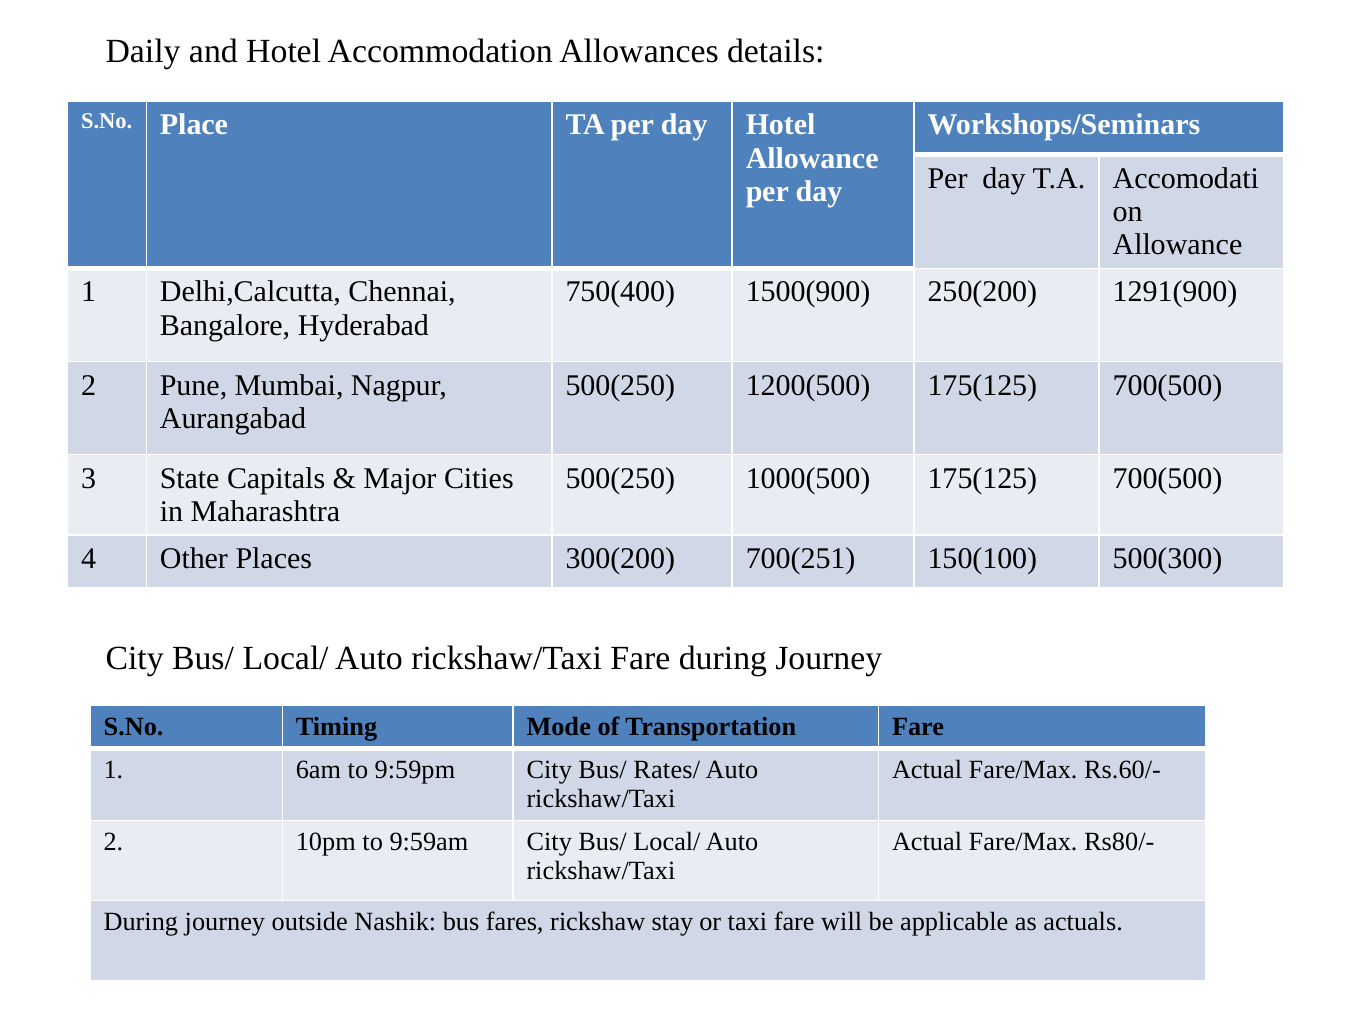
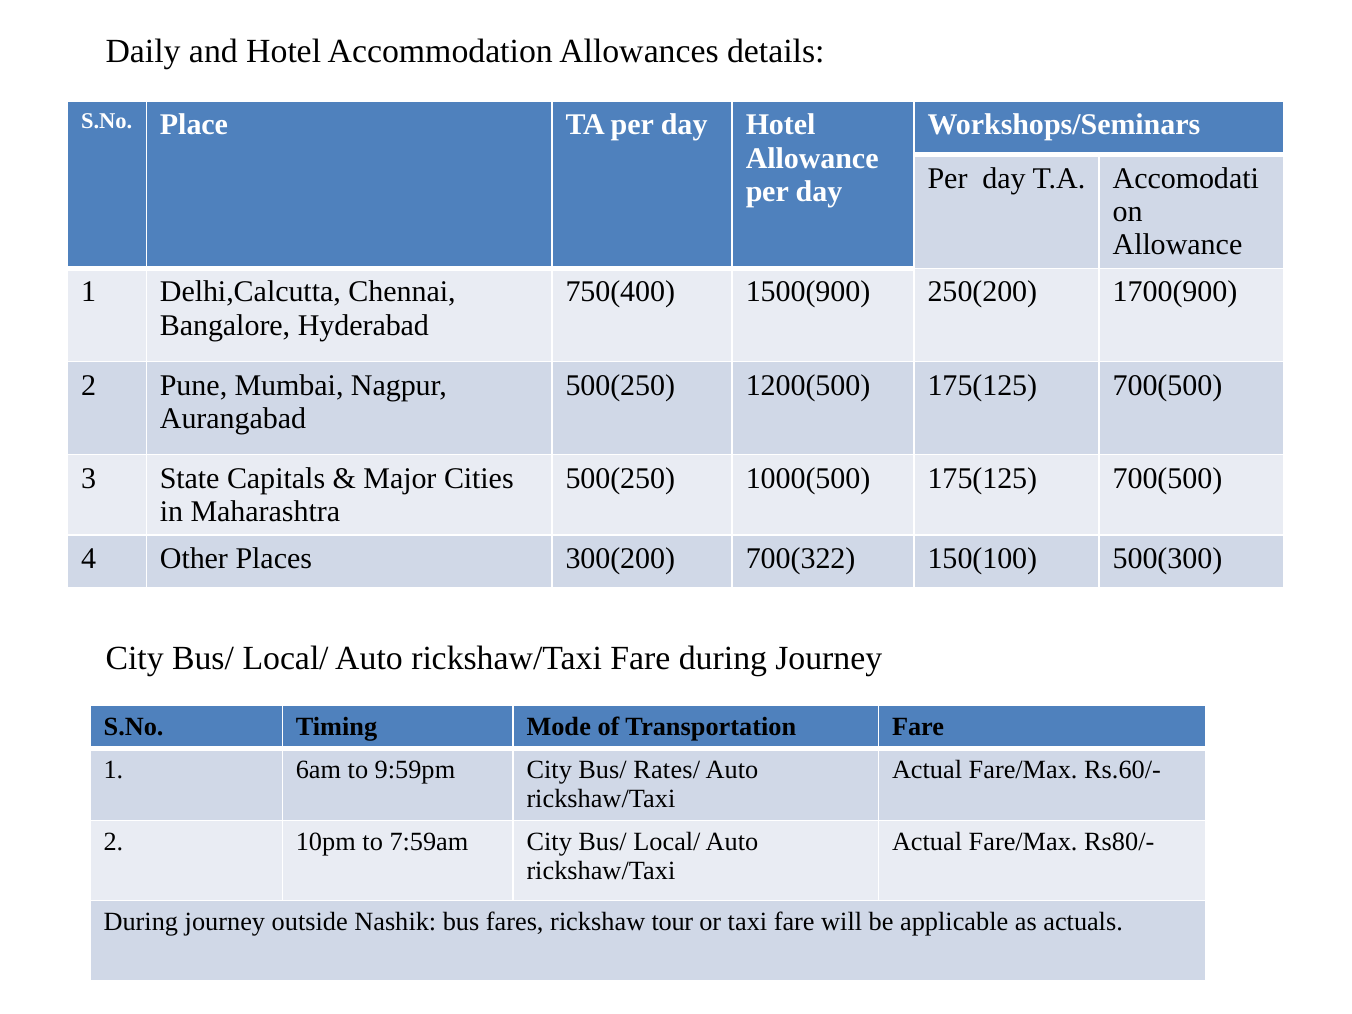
1291(900: 1291(900 -> 1700(900
700(251: 700(251 -> 700(322
9:59am: 9:59am -> 7:59am
stay: stay -> tour
